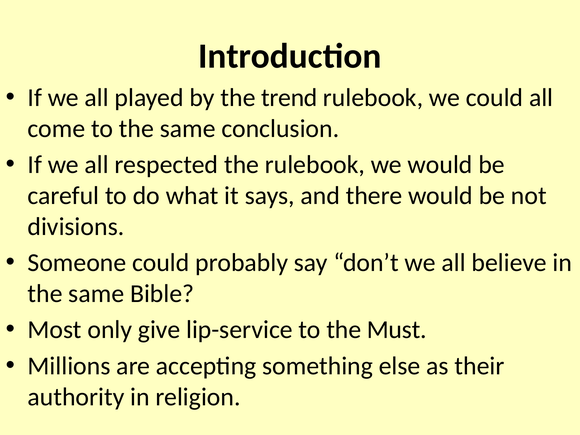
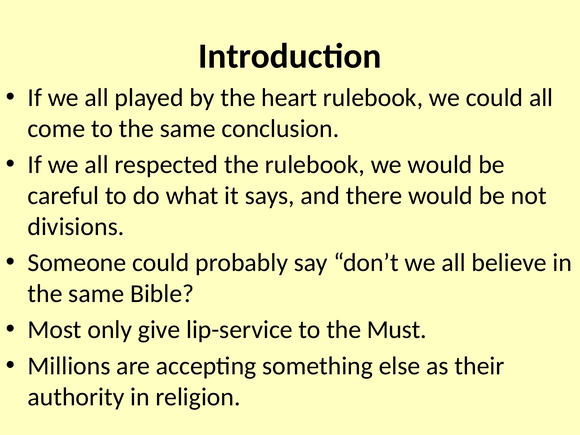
trend: trend -> heart
